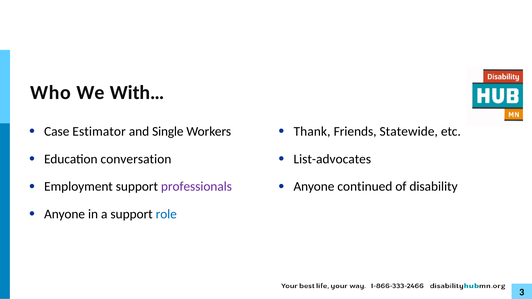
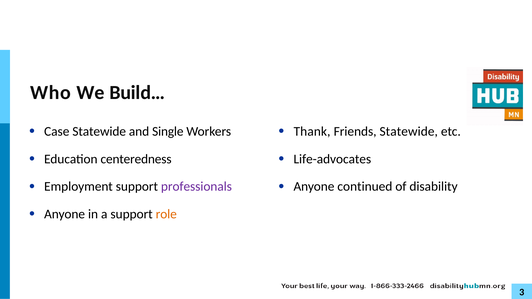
With…: With… -> Build…
Case Estimator: Estimator -> Statewide
conversation: conversation -> centeredness
List-advocates: List-advocates -> Life-advocates
role colour: blue -> orange
